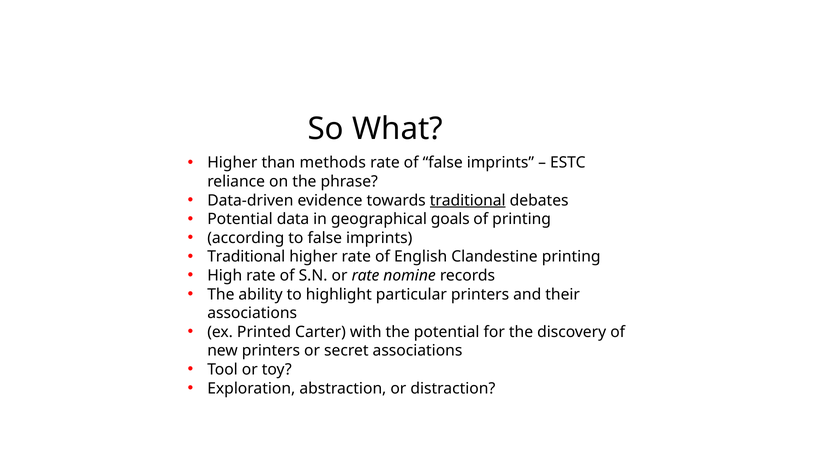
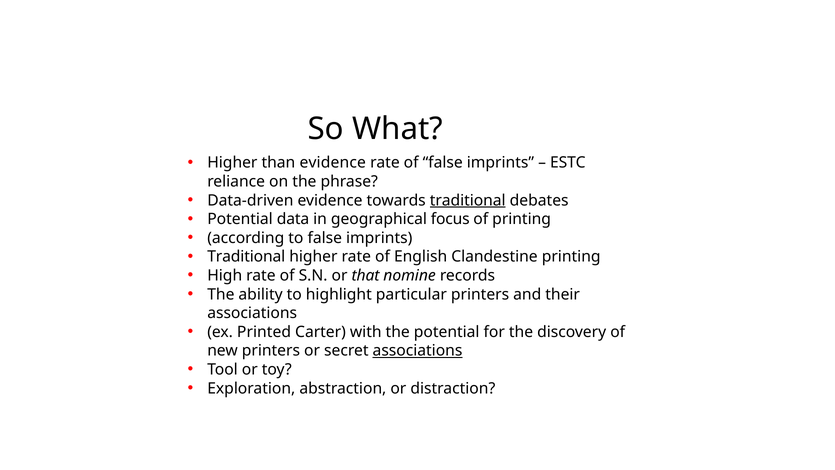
than methods: methods -> evidence
goals: goals -> focus
or rate: rate -> that
associations at (418, 351) underline: none -> present
